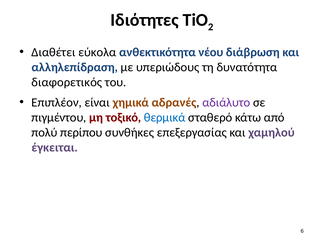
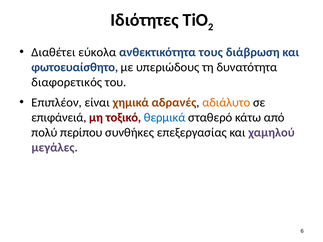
νέου: νέου -> τους
αλληλεπίδραση: αλληλεπίδραση -> φωτοευαίσθητο
αδιάλυτο colour: purple -> orange
πιγμέντου: πιγμέντου -> επιφάνειά
έγκειται: έγκειται -> μεγάλες
